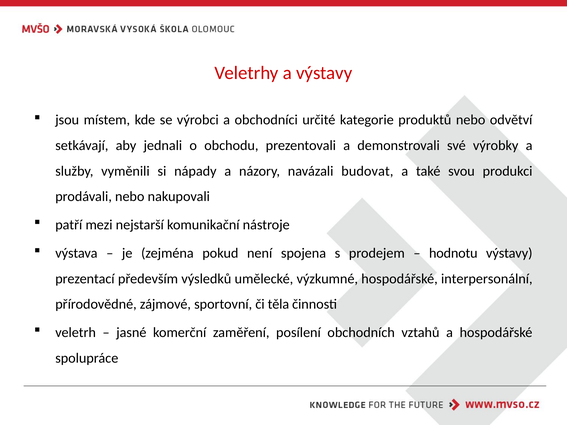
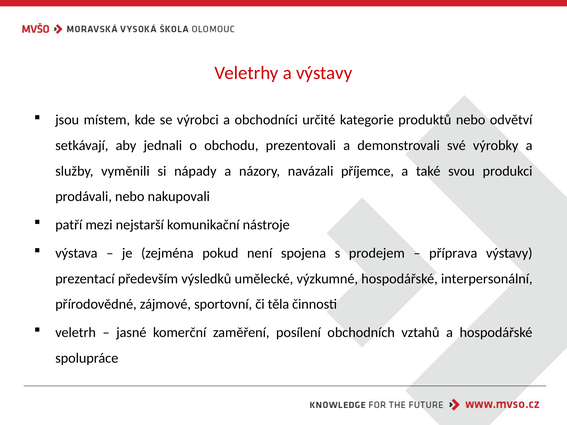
budovat: budovat -> příjemce
hodnotu: hodnotu -> příprava
